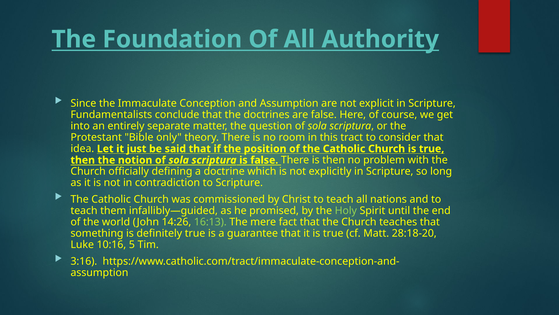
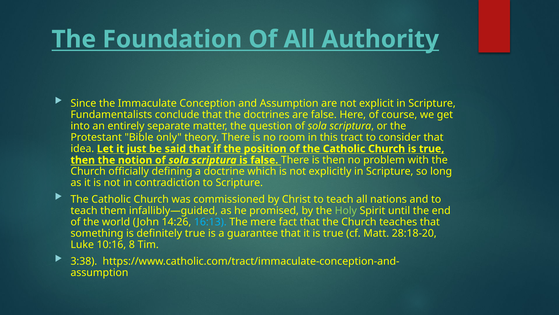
16:13 colour: light green -> light blue
5: 5 -> 8
3:16: 3:16 -> 3:38
